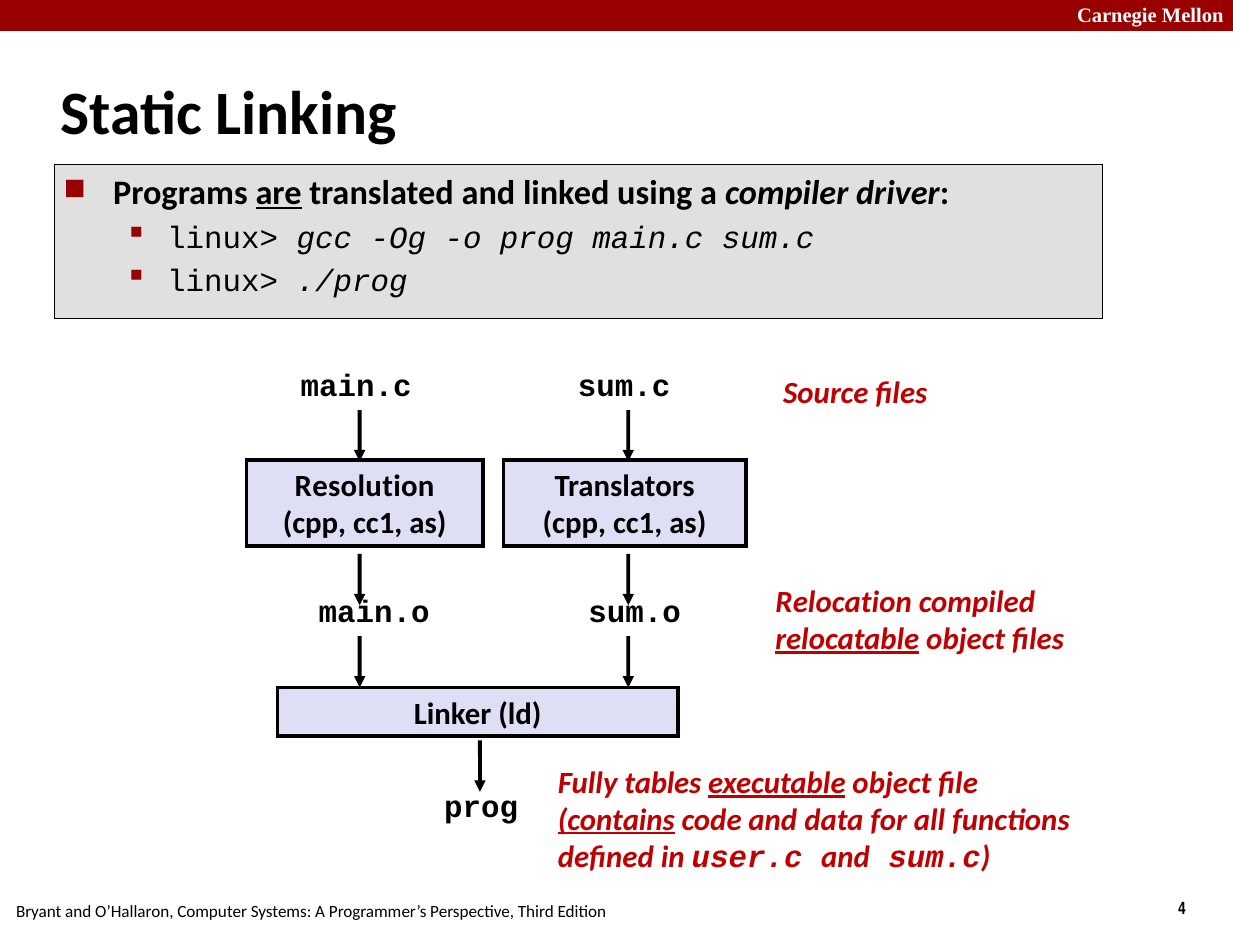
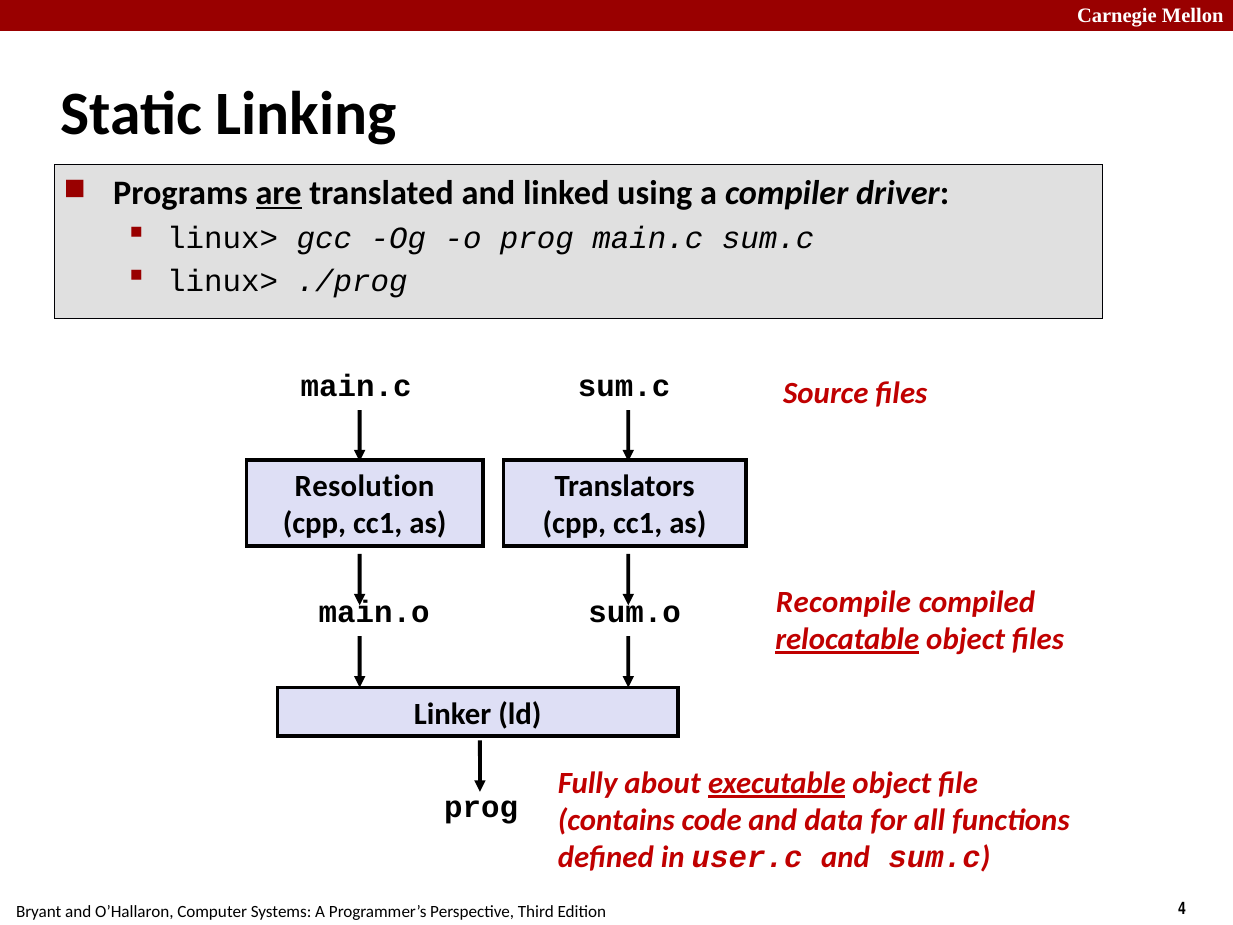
Relocation: Relocation -> Recompile
tables: tables -> about
contains underline: present -> none
